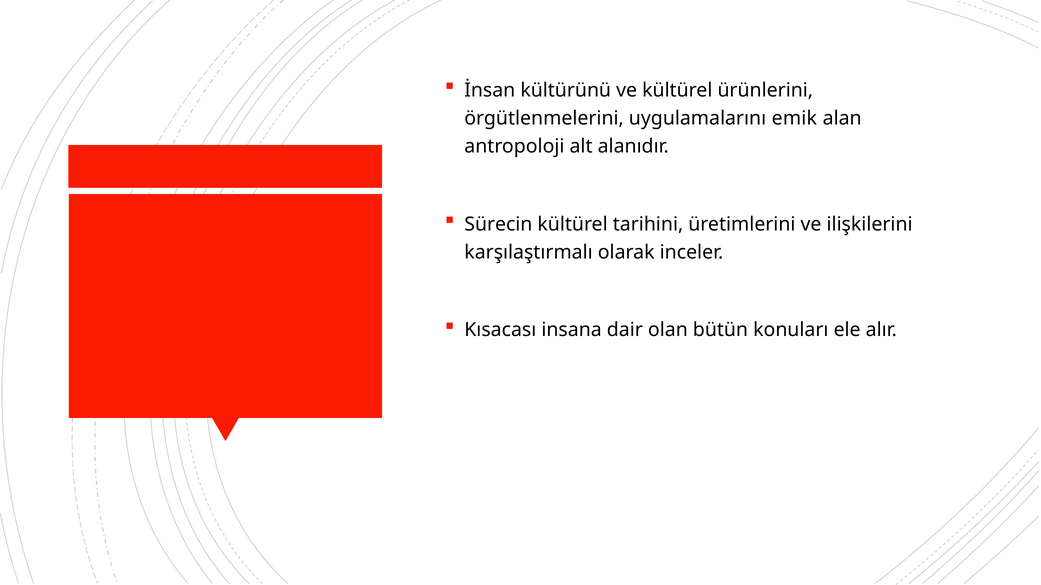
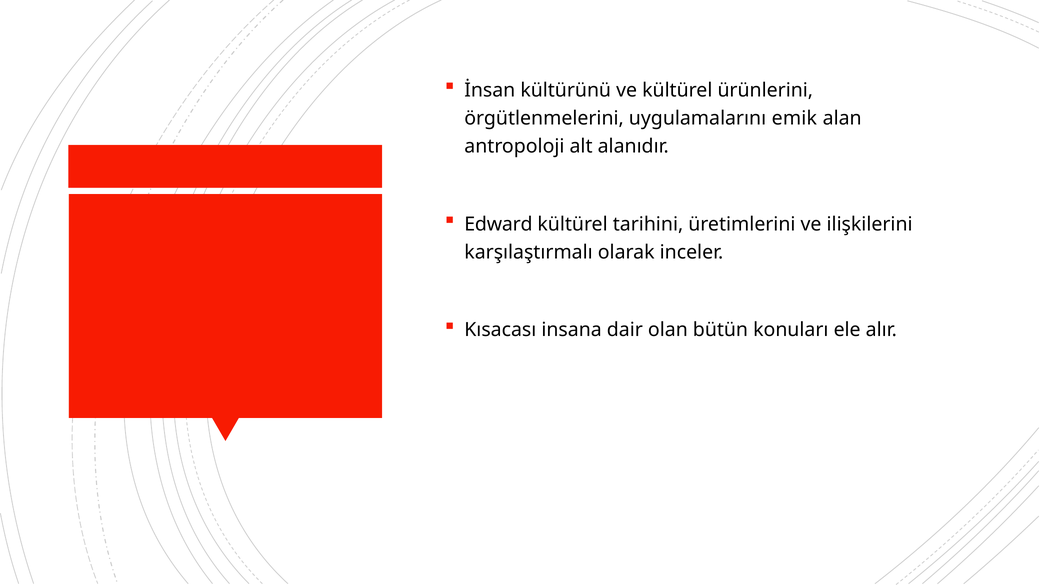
Sürecin: Sürecin -> Edward
